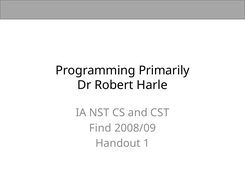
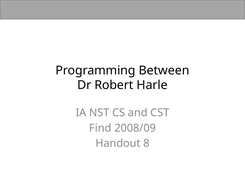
Primarily: Primarily -> Between
1: 1 -> 8
